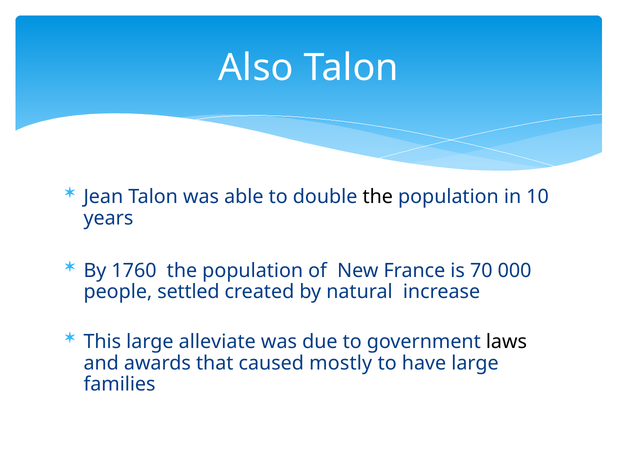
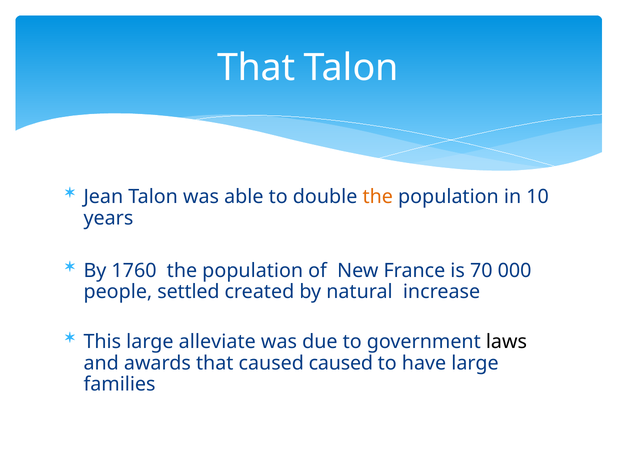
Also at (256, 68): Also -> That
the at (378, 197) colour: black -> orange
caused mostly: mostly -> caused
